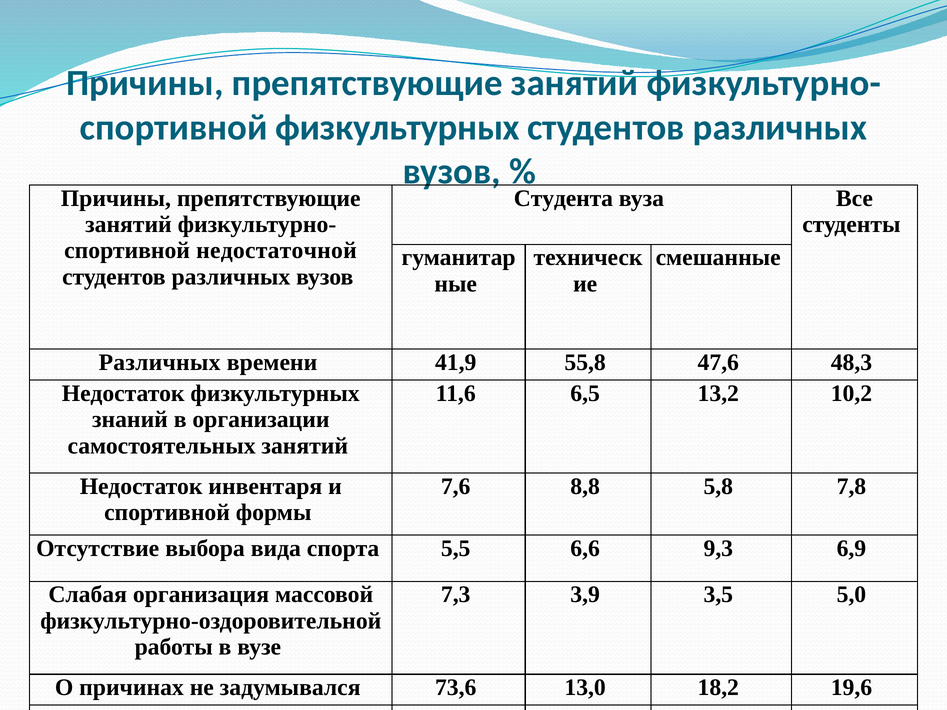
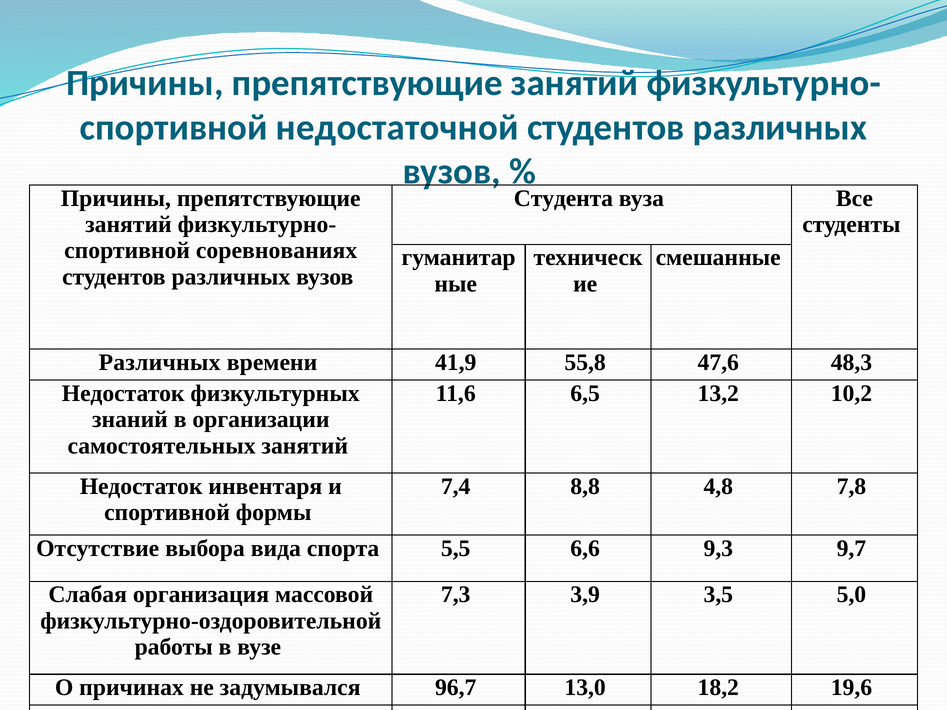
спортивной физкультурных: физкультурных -> недостаточной
недостаточной: недостаточной -> соревнованиях
7,6: 7,6 -> 7,4
5,8: 5,8 -> 4,8
6,9: 6,9 -> 9,7
73,6: 73,6 -> 96,7
